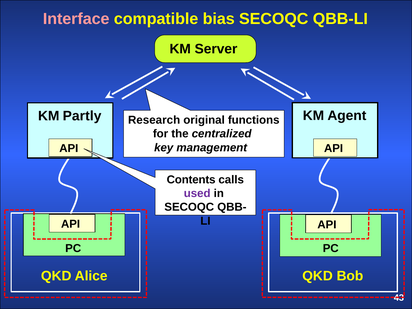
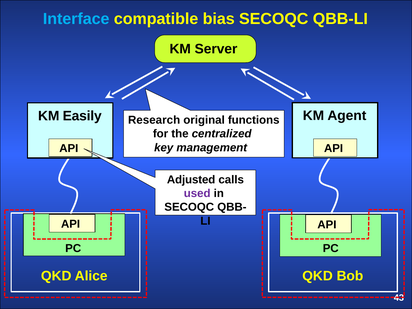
Interface colour: pink -> light blue
Partly: Partly -> Easily
Contents: Contents -> Adjusted
